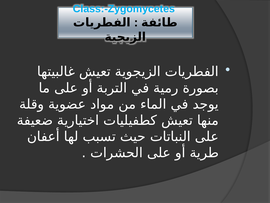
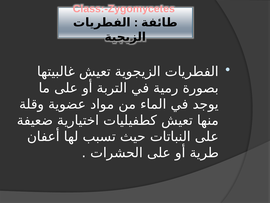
Class:-Zygomycetes colour: light blue -> pink
